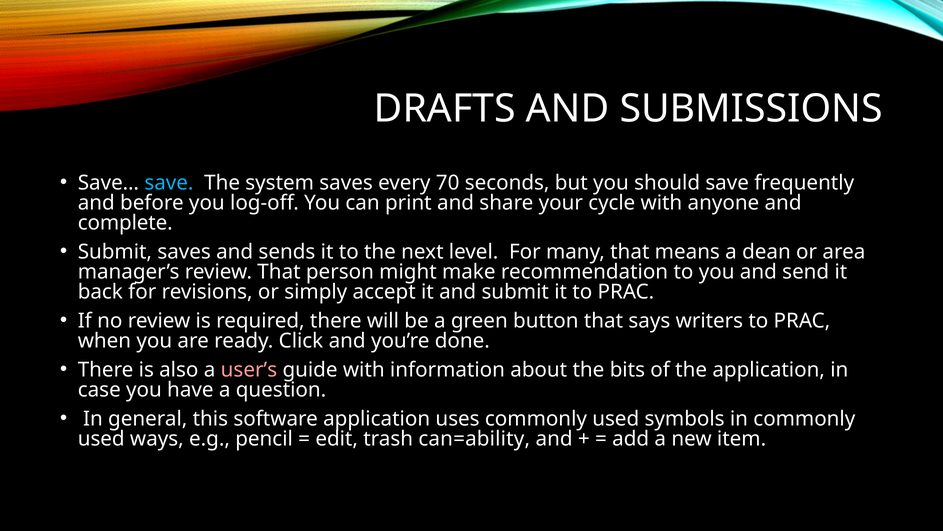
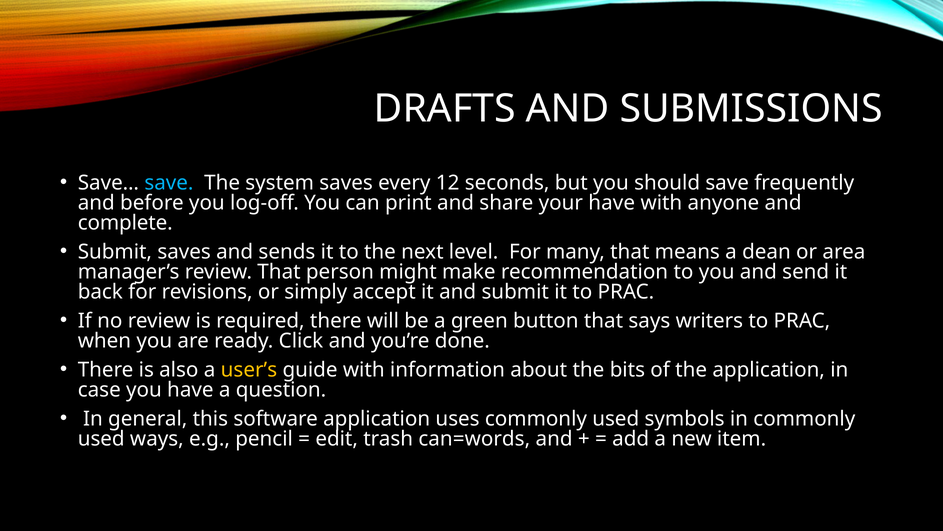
70: 70 -> 12
your cycle: cycle -> have
user’s colour: pink -> yellow
can=ability: can=ability -> can=words
